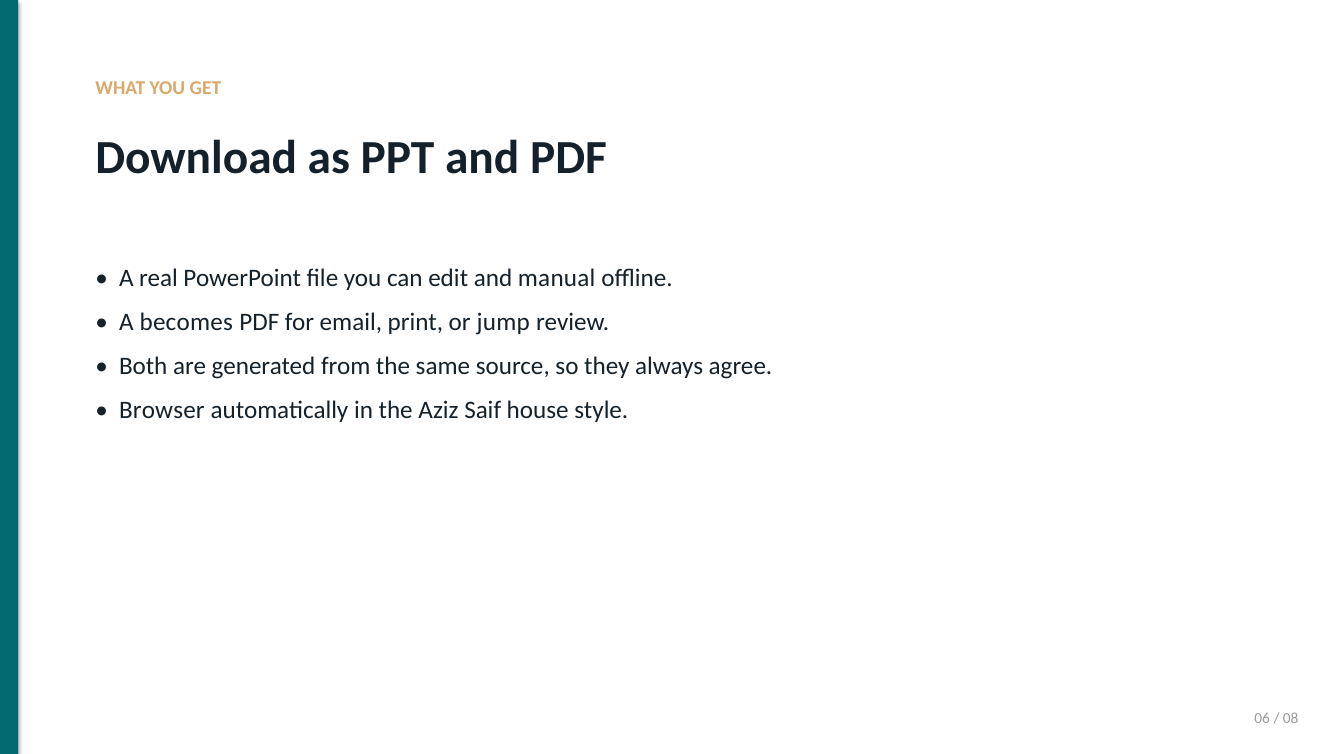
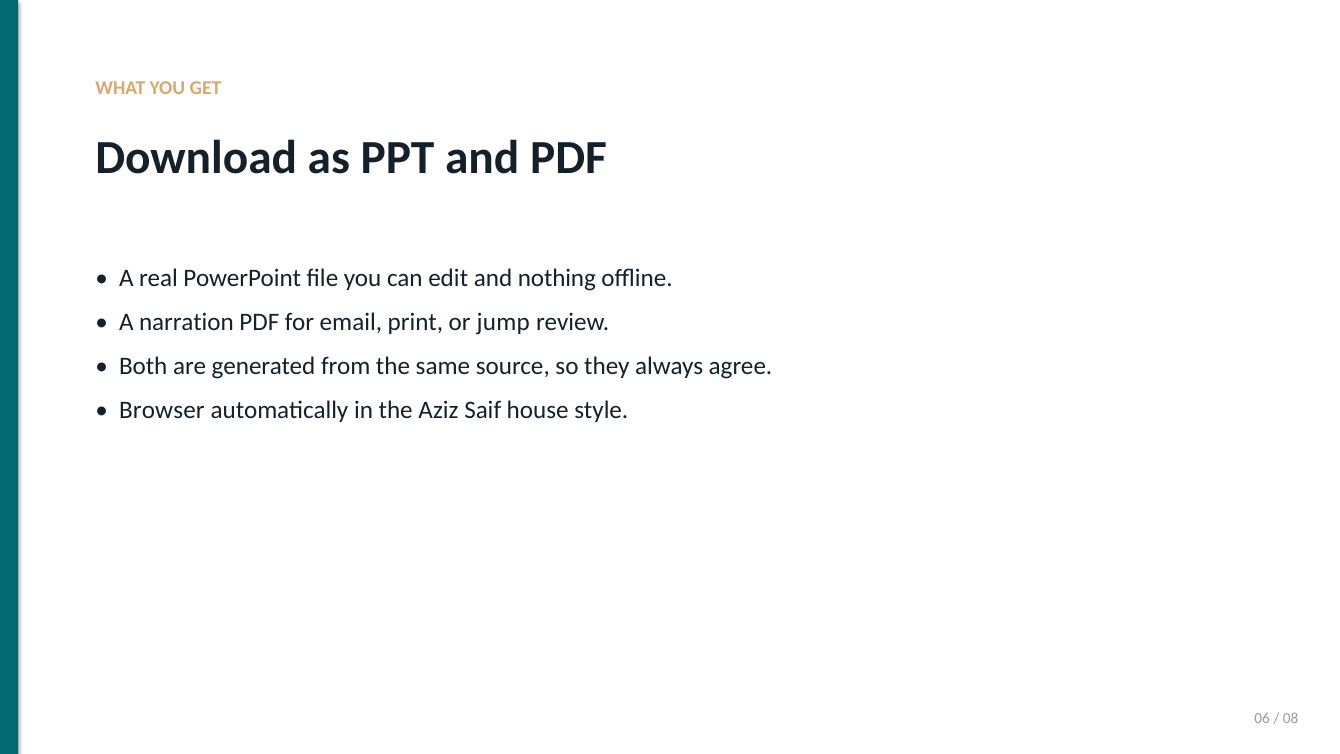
manual: manual -> nothing
becomes: becomes -> narration
